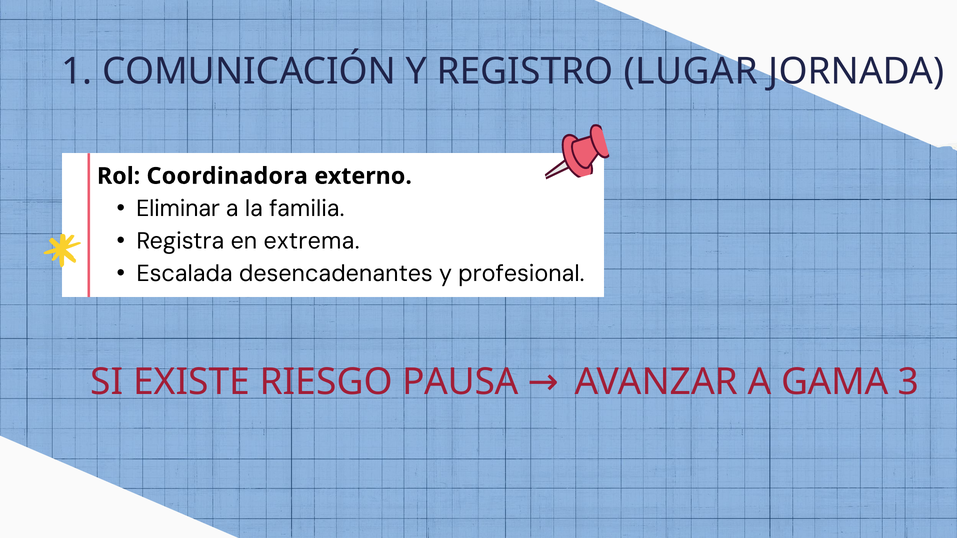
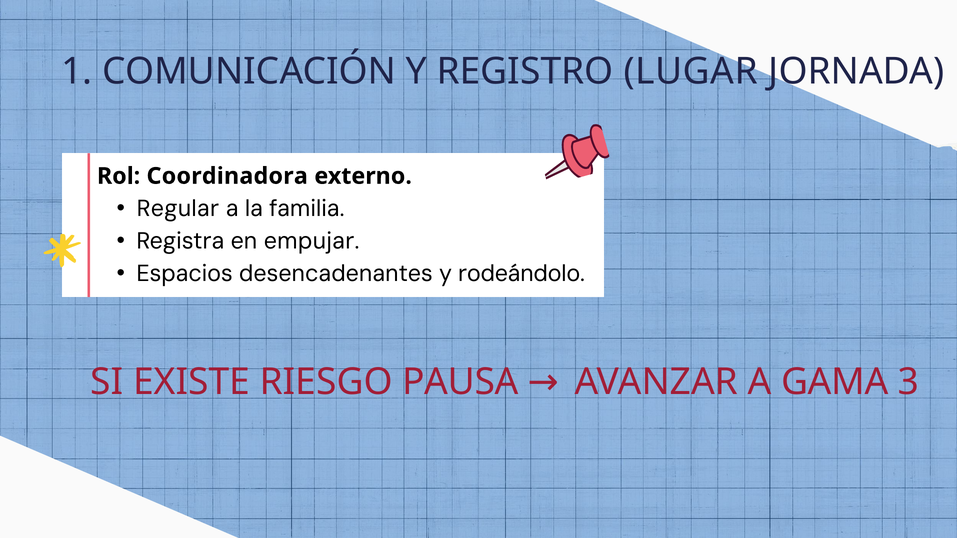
Eliminar: Eliminar -> Regular
extrema: extrema -> empujar
Escalada: Escalada -> Espacios
profesional: profesional -> rodeándolo
